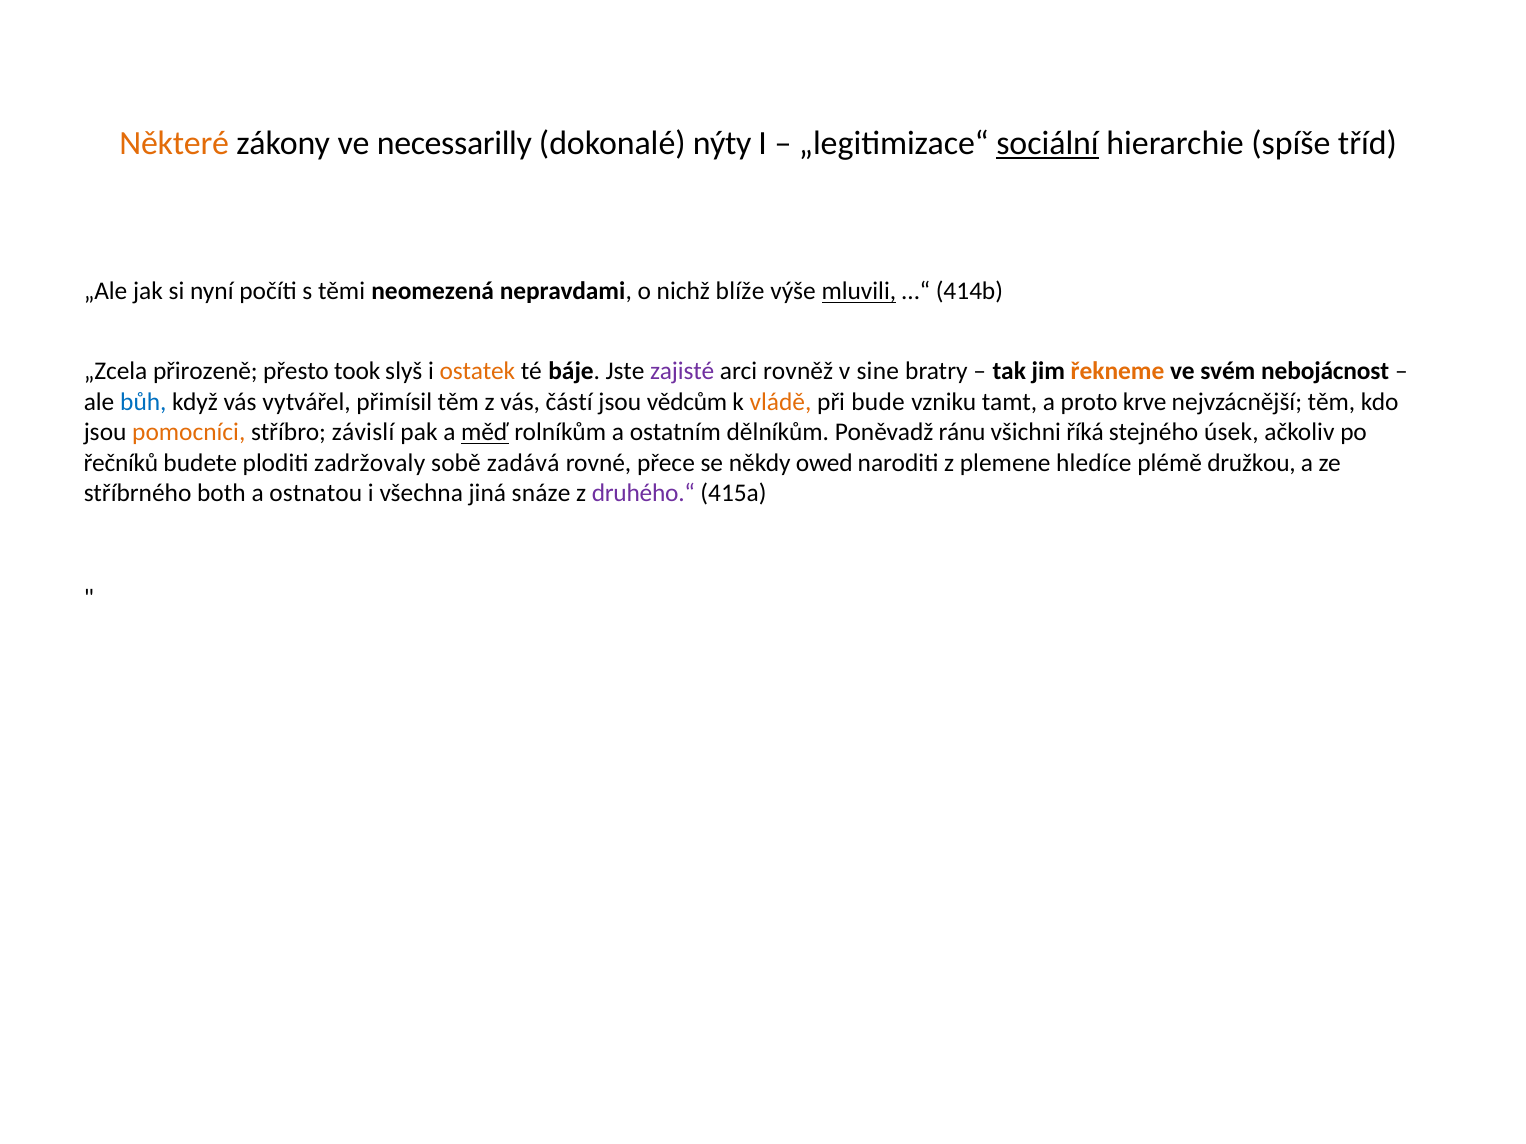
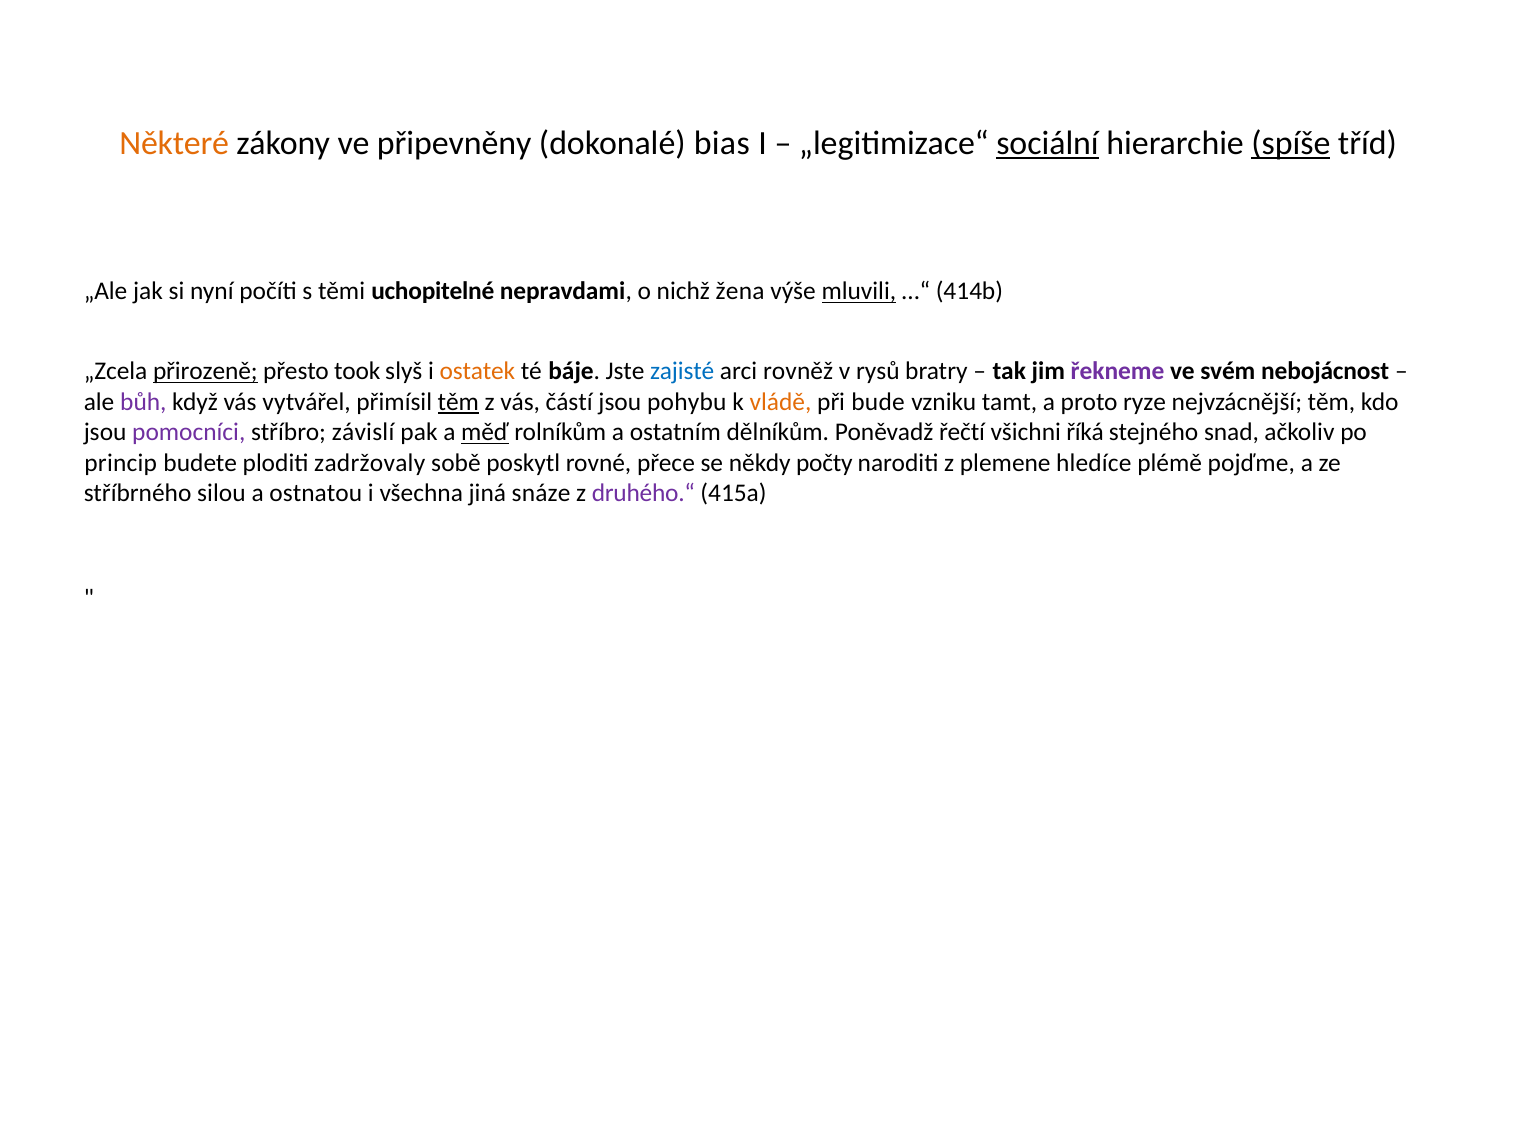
necessarilly: necessarilly -> připevněny
nýty: nýty -> bias
spíše underline: none -> present
neomezená: neomezená -> uchopitelné
blíže: blíže -> žena
přirozeně underline: none -> present
zajisté colour: purple -> blue
sine: sine -> rysů
řekneme colour: orange -> purple
bůh colour: blue -> purple
těm at (458, 402) underline: none -> present
vědcům: vědcům -> pohybu
krve: krve -> ryze
pomocníci colour: orange -> purple
ránu: ránu -> řečtí
úsek: úsek -> snad
řečníků: řečníků -> princip
zadává: zadává -> poskytl
owed: owed -> počty
družkou: družkou -> pojďme
both: both -> silou
